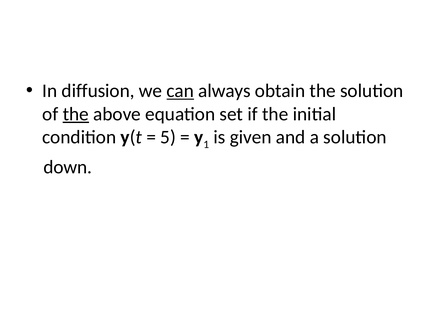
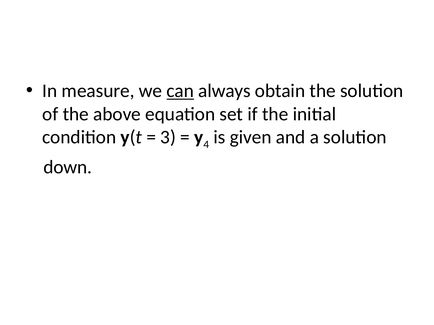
diffusion: diffusion -> measure
the at (76, 114) underline: present -> none
5: 5 -> 3
1: 1 -> 4
